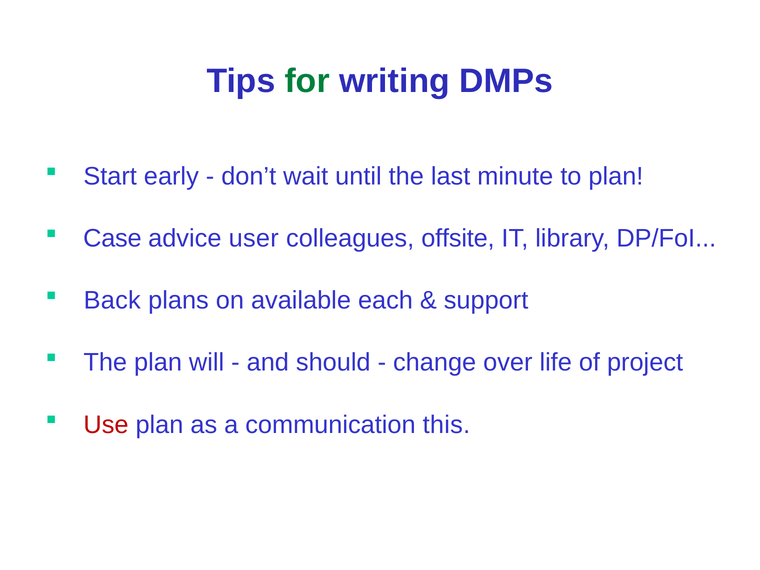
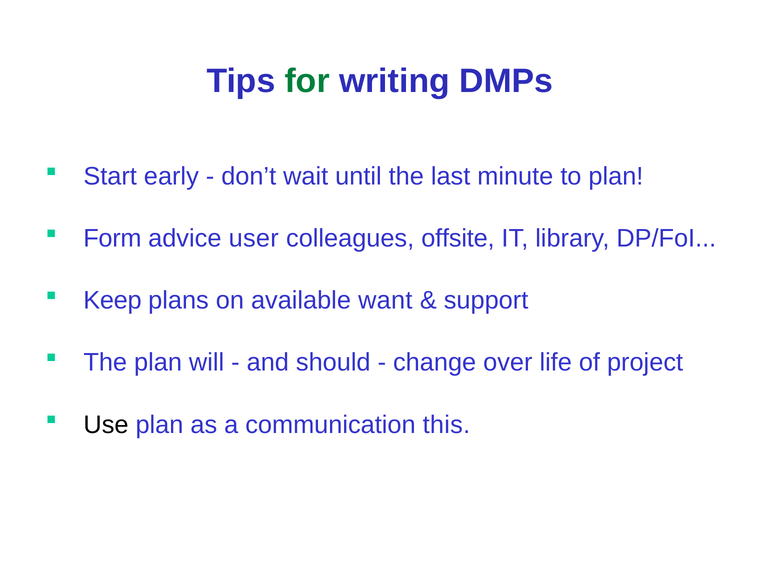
Case: Case -> Form
Back: Back -> Keep
each: each -> want
Use colour: red -> black
